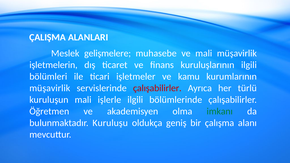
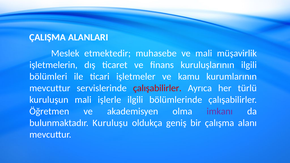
gelişmelere: gelişmelere -> etmektedir
müşavirlik at (50, 88): müşavirlik -> mevcuttur
imkanı colour: green -> purple
